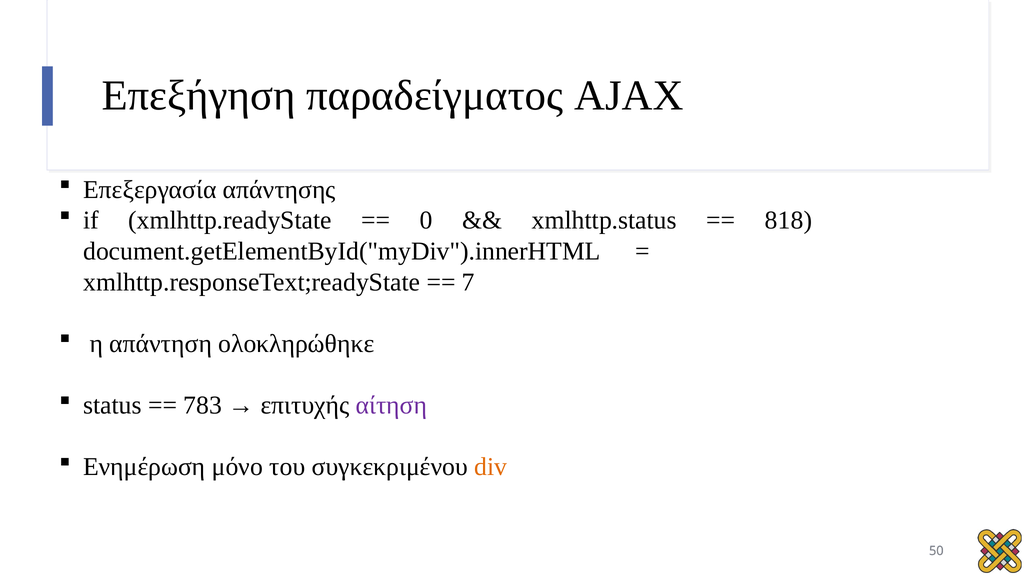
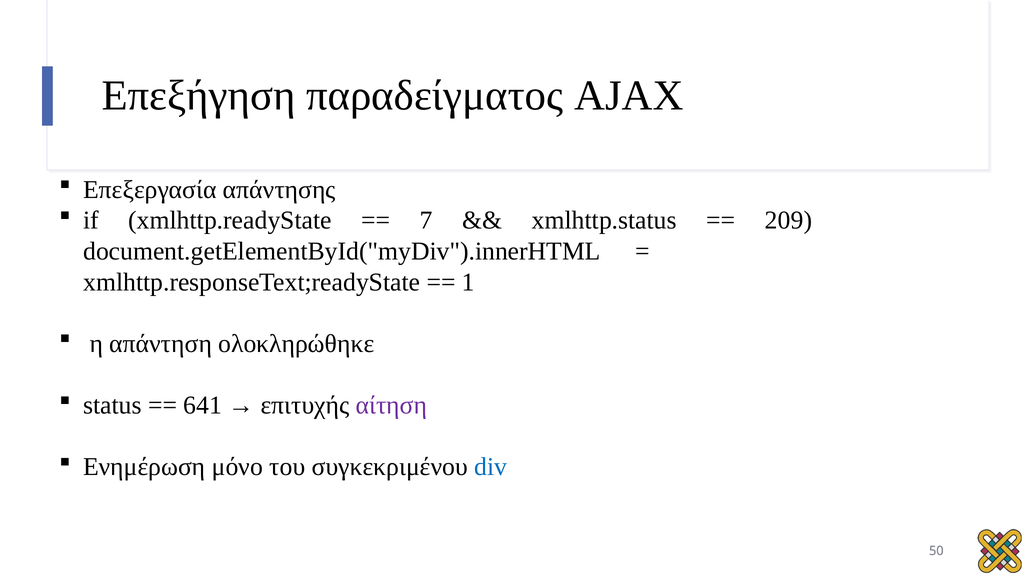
0: 0 -> 7
818: 818 -> 209
7: 7 -> 1
783: 783 -> 641
div colour: orange -> blue
